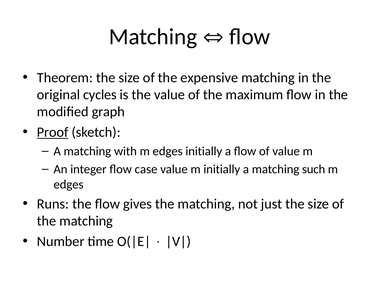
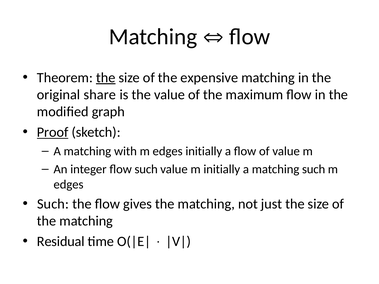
the at (106, 78) underline: none -> present
cycles: cycles -> share
flow case: case -> such
Runs at (53, 204): Runs -> Such
Number: Number -> Residual
